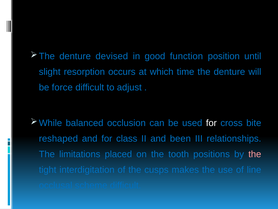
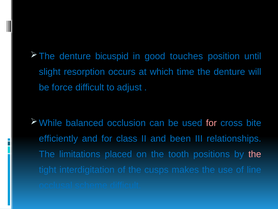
devised: devised -> bicuspid
function: function -> touches
for at (211, 123) colour: white -> pink
reshaped: reshaped -> efficiently
